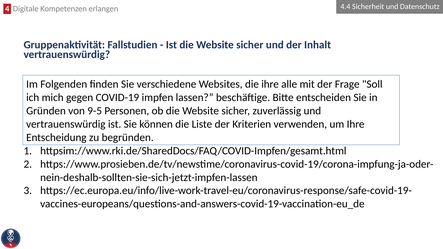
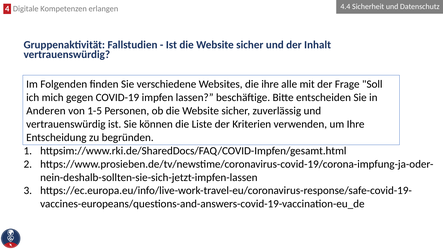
Gründen: Gründen -> Anderen
9-5: 9-5 -> 1-5
